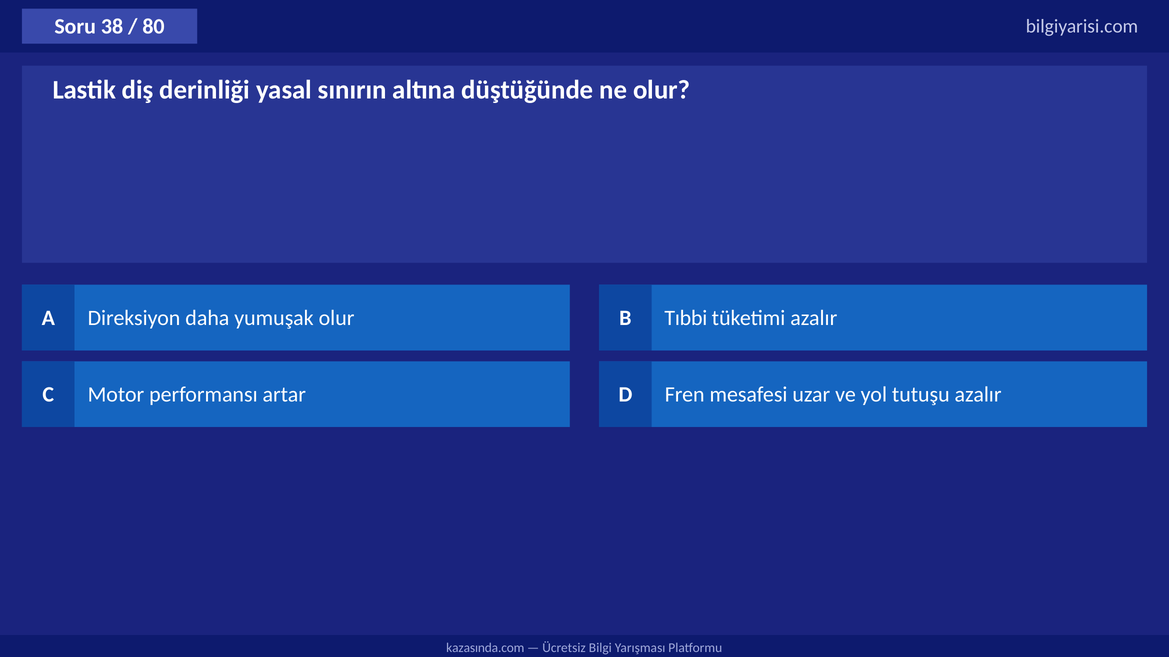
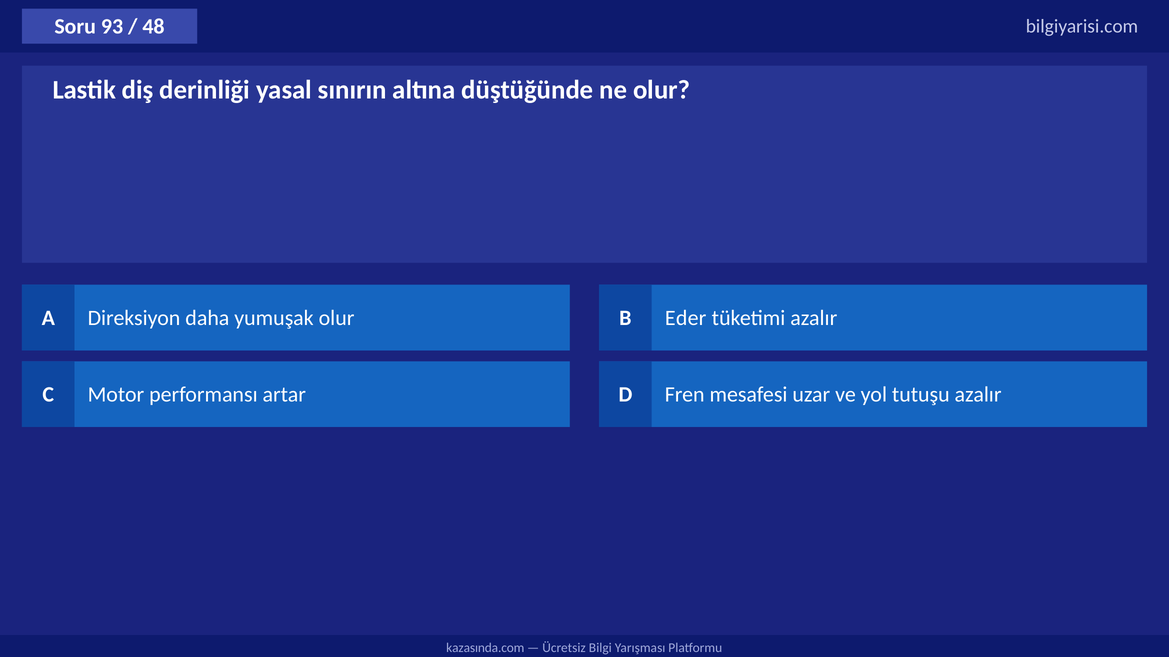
38: 38 -> 93
80: 80 -> 48
Tıbbi: Tıbbi -> Eder
